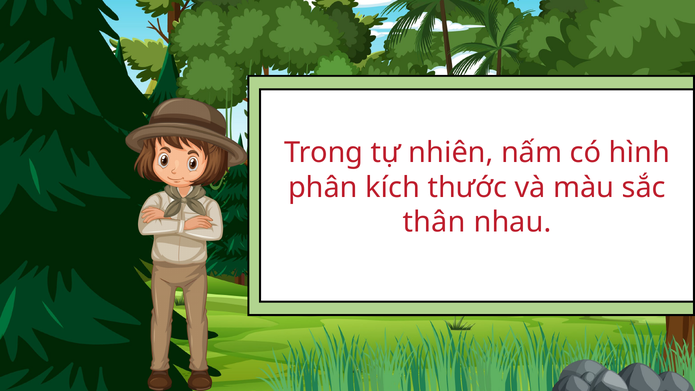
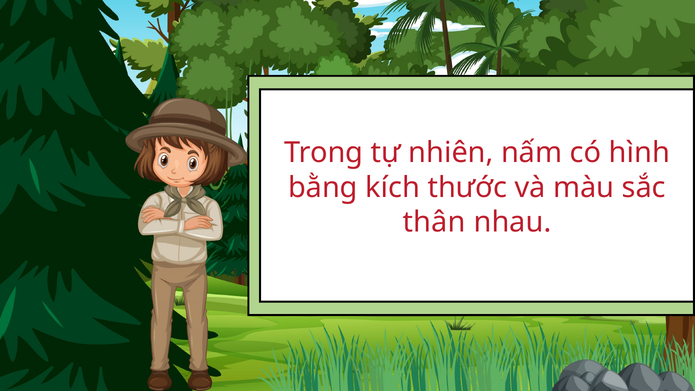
phân: phân -> bằng
